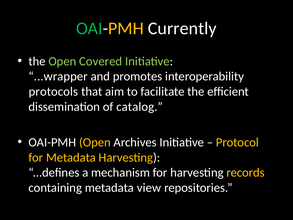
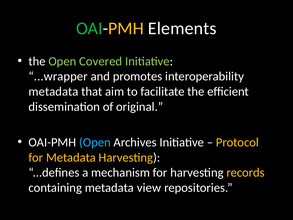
Currently: Currently -> Elements
protocols at (53, 91): protocols -> metadata
catalog: catalog -> original
Open at (95, 142) colour: yellow -> light blue
